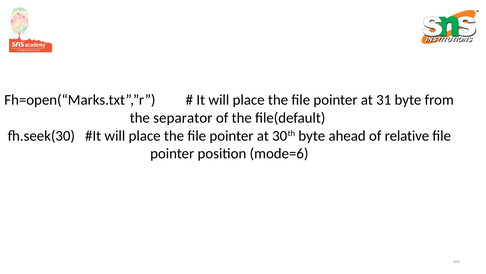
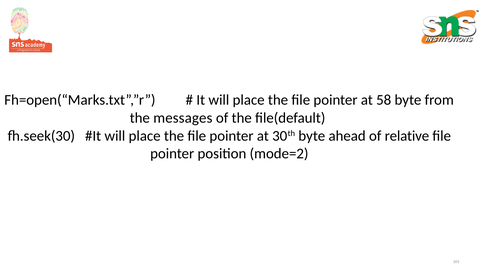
31: 31 -> 58
separator: separator -> messages
mode=6: mode=6 -> mode=2
